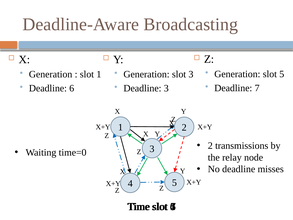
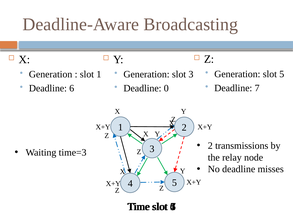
Deadline 3: 3 -> 0
time=0: time=0 -> time=3
